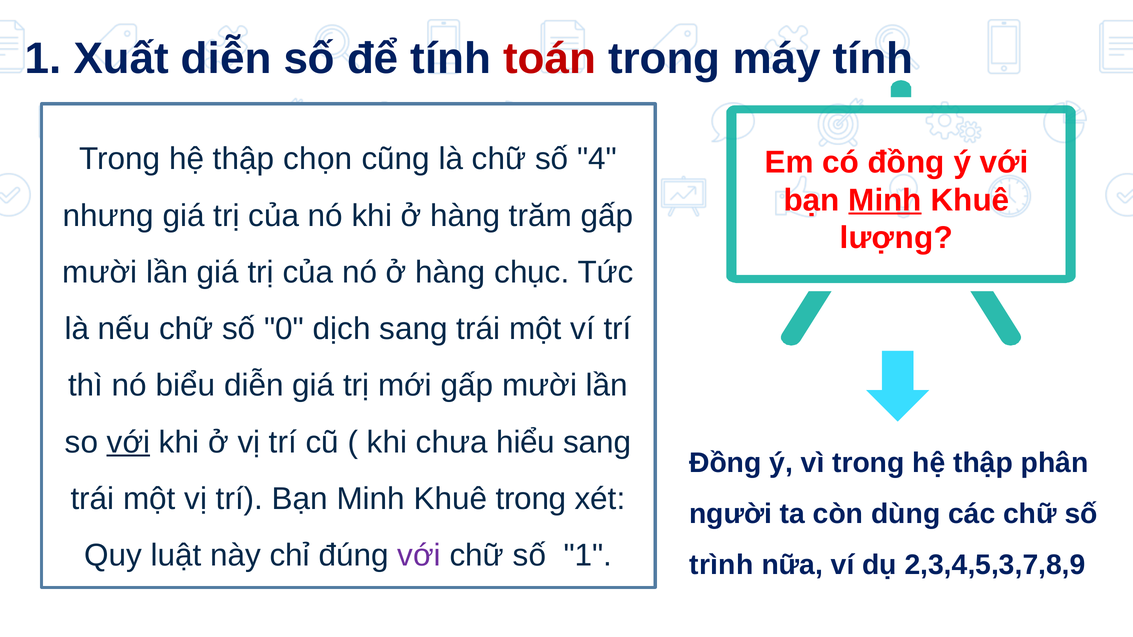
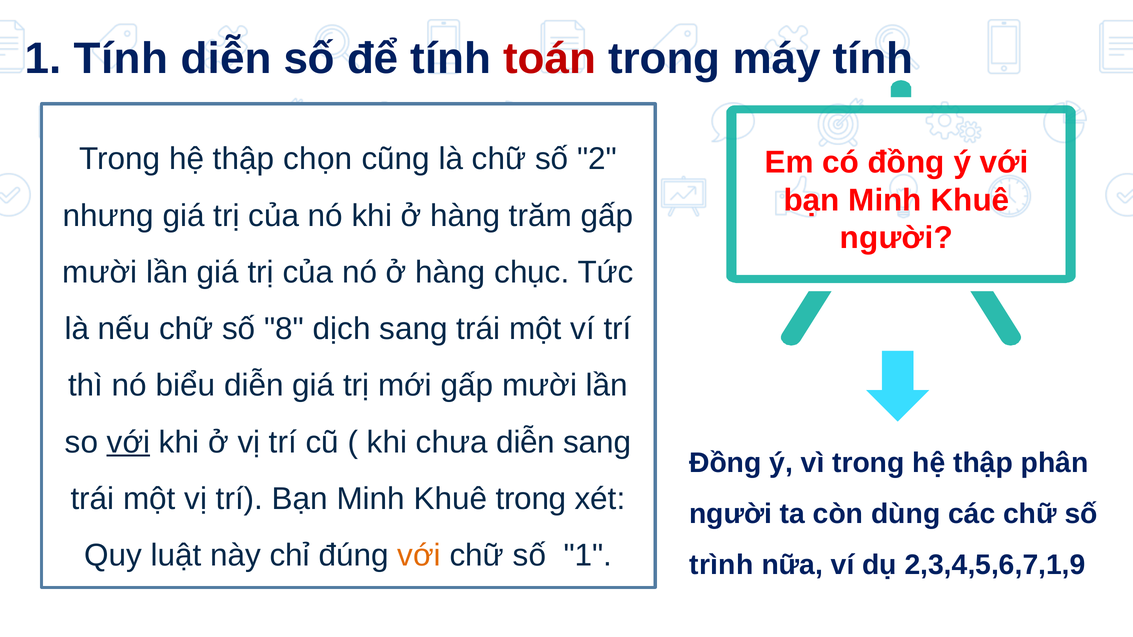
1 Xuất: Xuất -> Tính
4: 4 -> 2
Minh at (885, 200) underline: present -> none
lượng at (896, 238): lượng -> người
0: 0 -> 8
chưa hiểu: hiểu -> diễn
với at (419, 556) colour: purple -> orange
2,3,4,5,3,7,8,9: 2,3,4,5,3,7,8,9 -> 2,3,4,5,6,7,1,9
